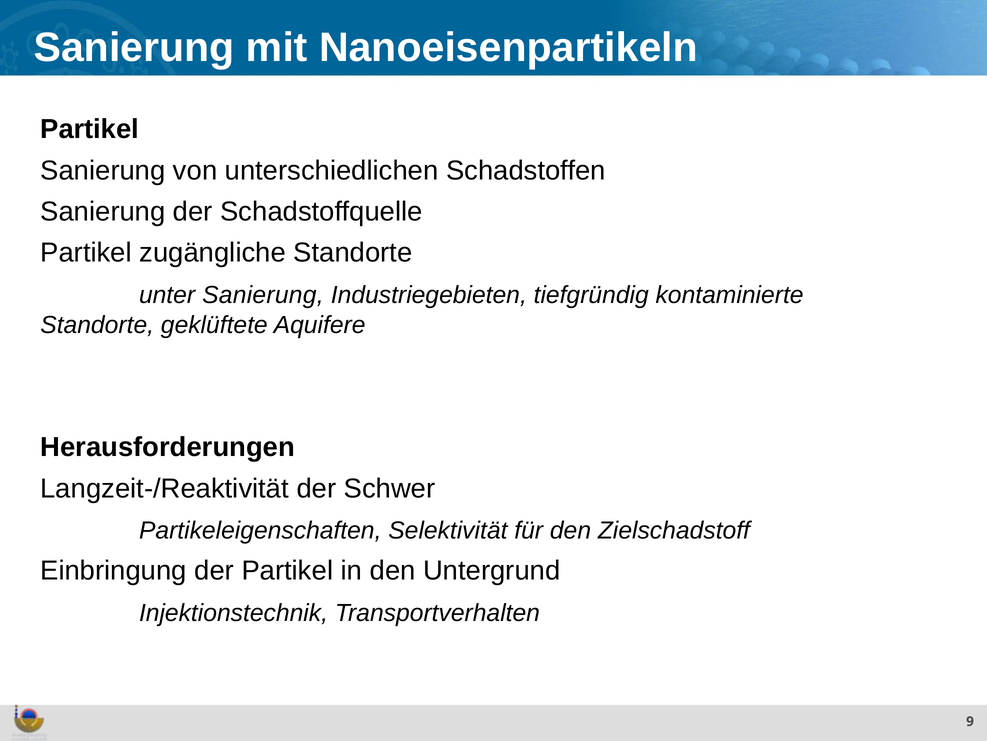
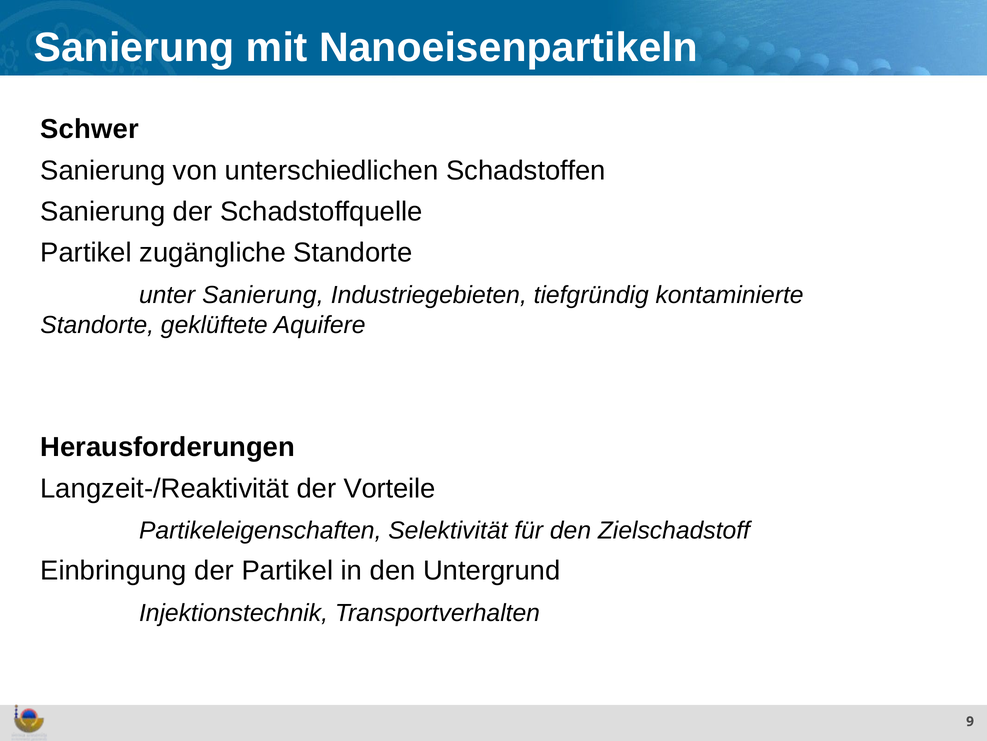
Partikel at (90, 129): Partikel -> Schwer
Schwer: Schwer -> Vorteile
